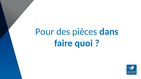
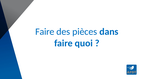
Pour at (45, 32): Pour -> Faire
